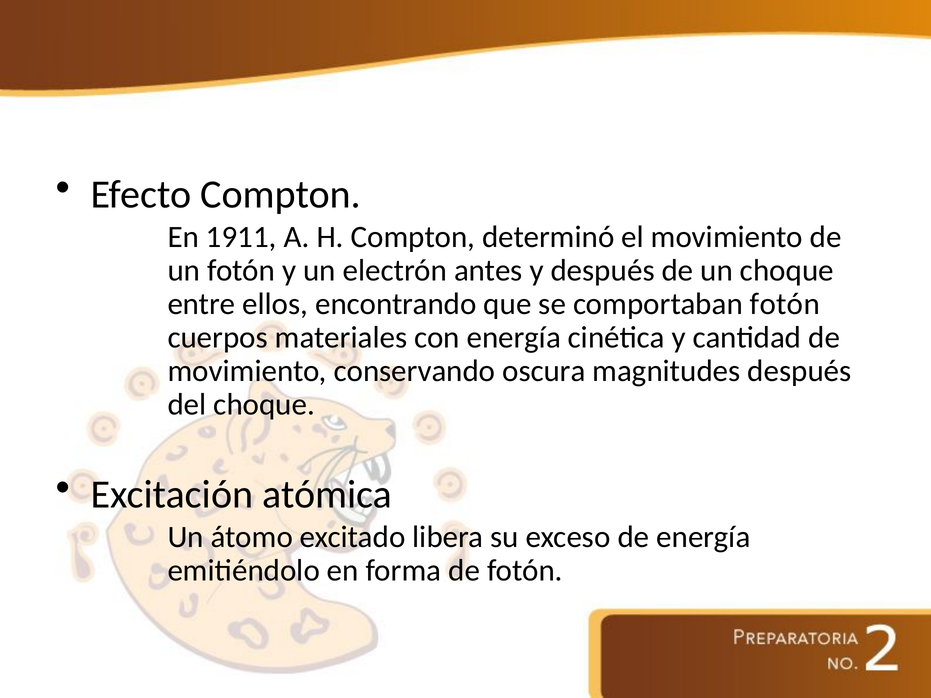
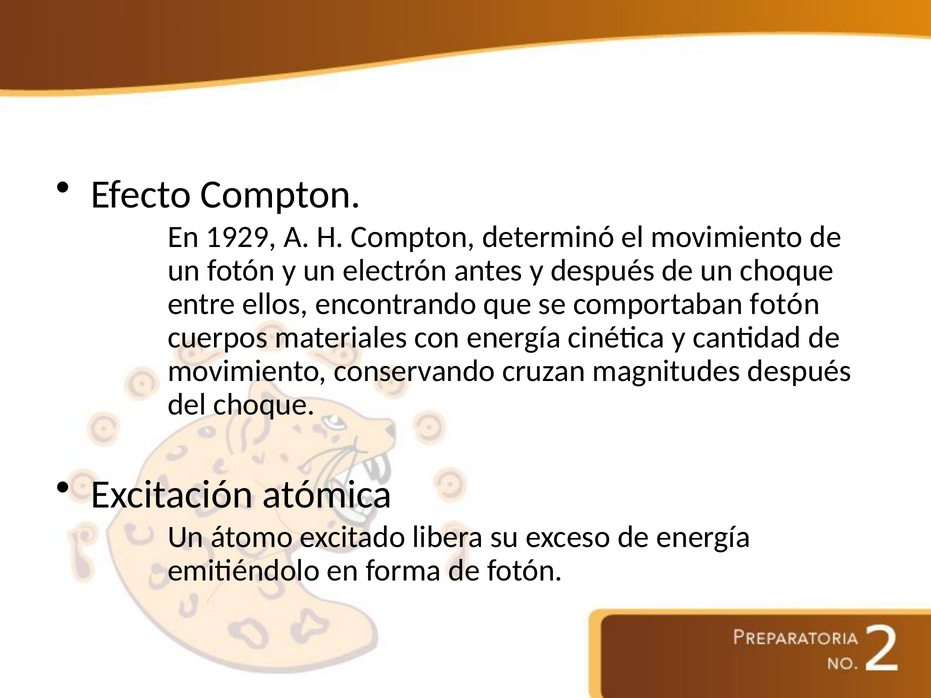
1911: 1911 -> 1929
oscura: oscura -> cruzan
